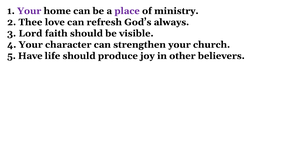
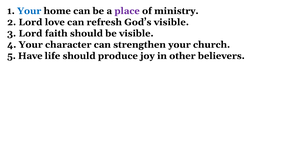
Your at (29, 11) colour: purple -> blue
2 Thee: Thee -> Lord
God’s always: always -> visible
